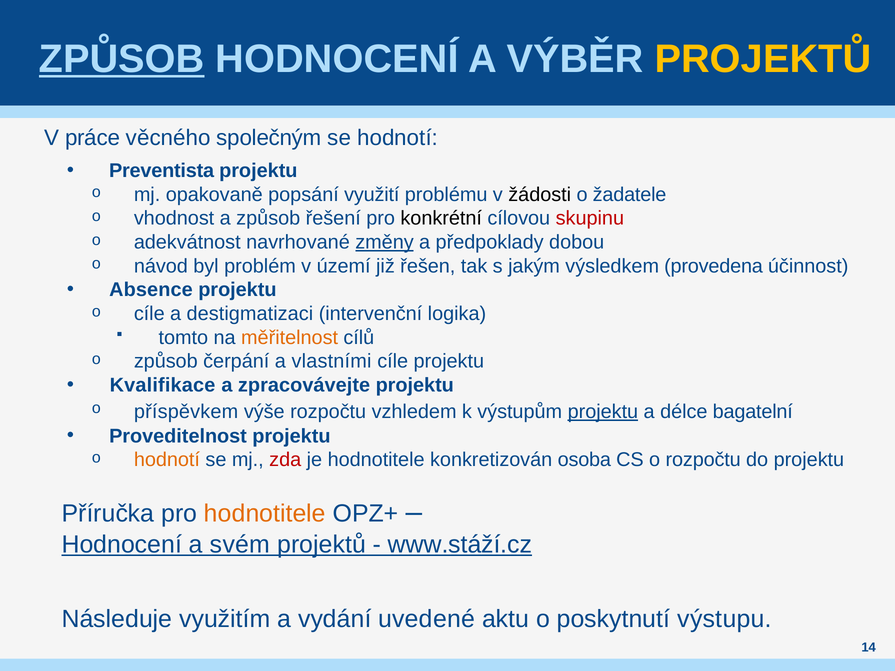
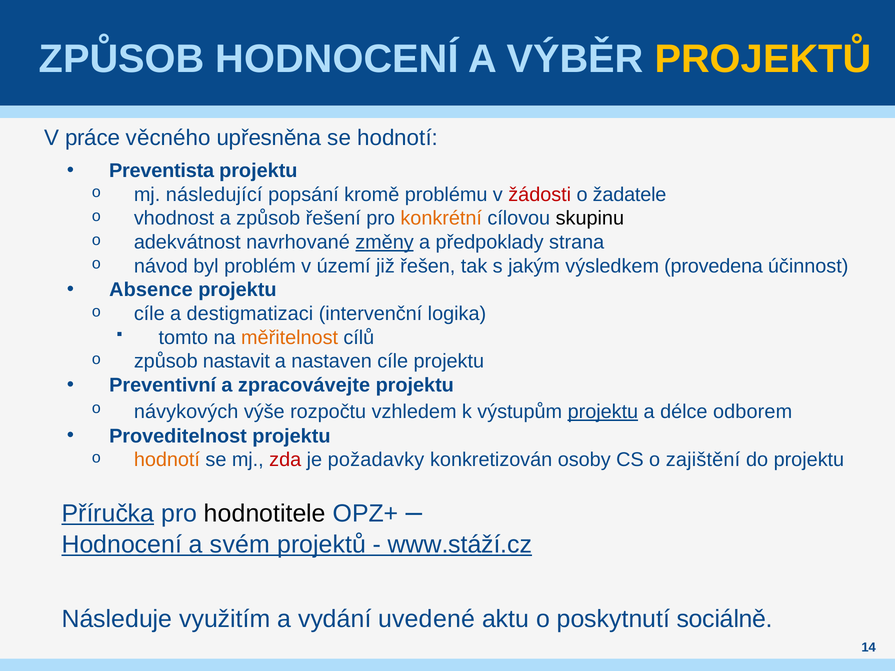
ZPŮSOB at (122, 59) underline: present -> none
společným: společným -> upřesněna
opakovaně: opakovaně -> následující
využití: využití -> kromě
žádosti colour: black -> red
konkrétní colour: black -> orange
skupinu colour: red -> black
dobou: dobou -> strana
čerpání: čerpání -> nastavit
vlastními: vlastními -> nastaven
Kvalifikace: Kvalifikace -> Preventivní
příspěvkem: příspěvkem -> návykových
bagatelní: bagatelní -> odborem
je hodnotitele: hodnotitele -> požadavky
osoba: osoba -> osoby
o rozpočtu: rozpočtu -> zajištění
Příručka underline: none -> present
hodnotitele at (265, 514) colour: orange -> black
výstupu: výstupu -> sociálně
